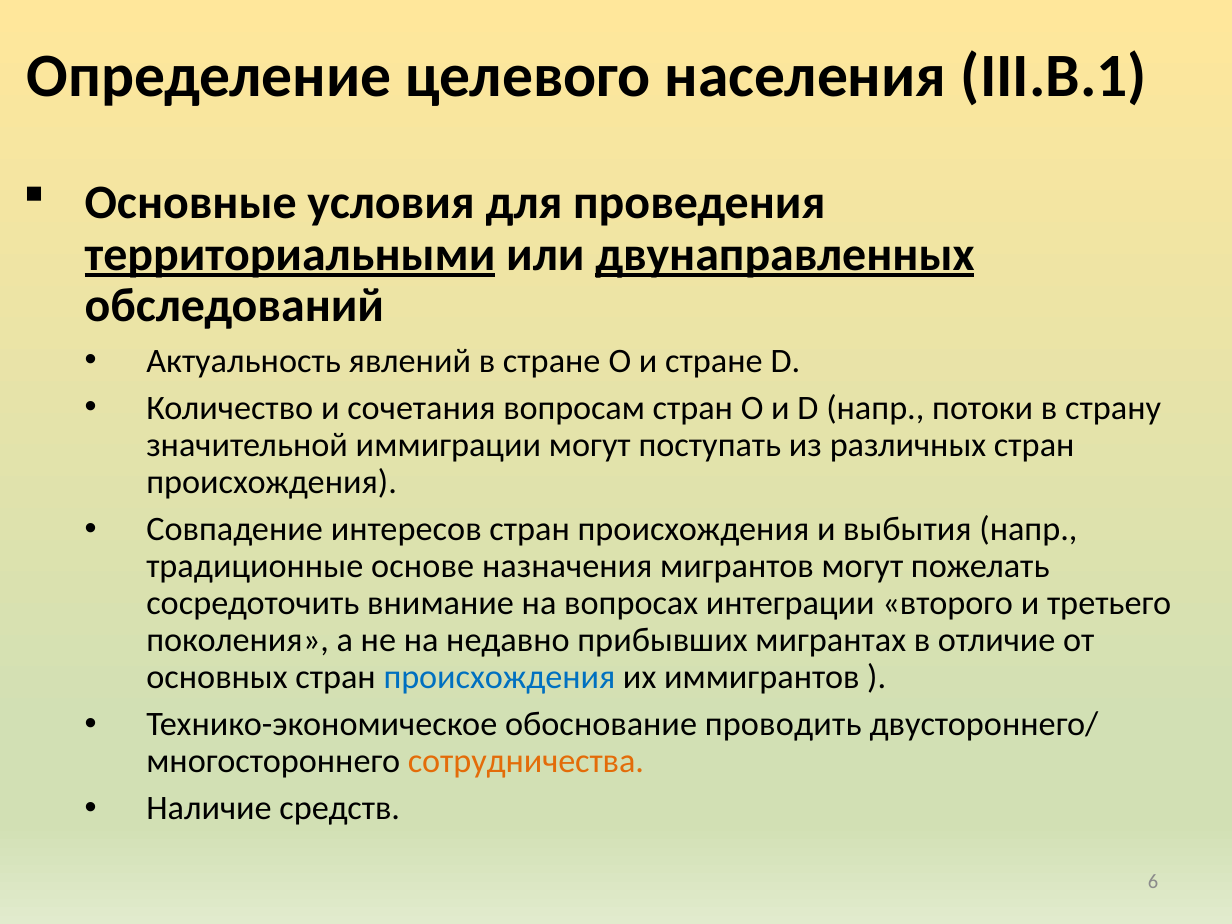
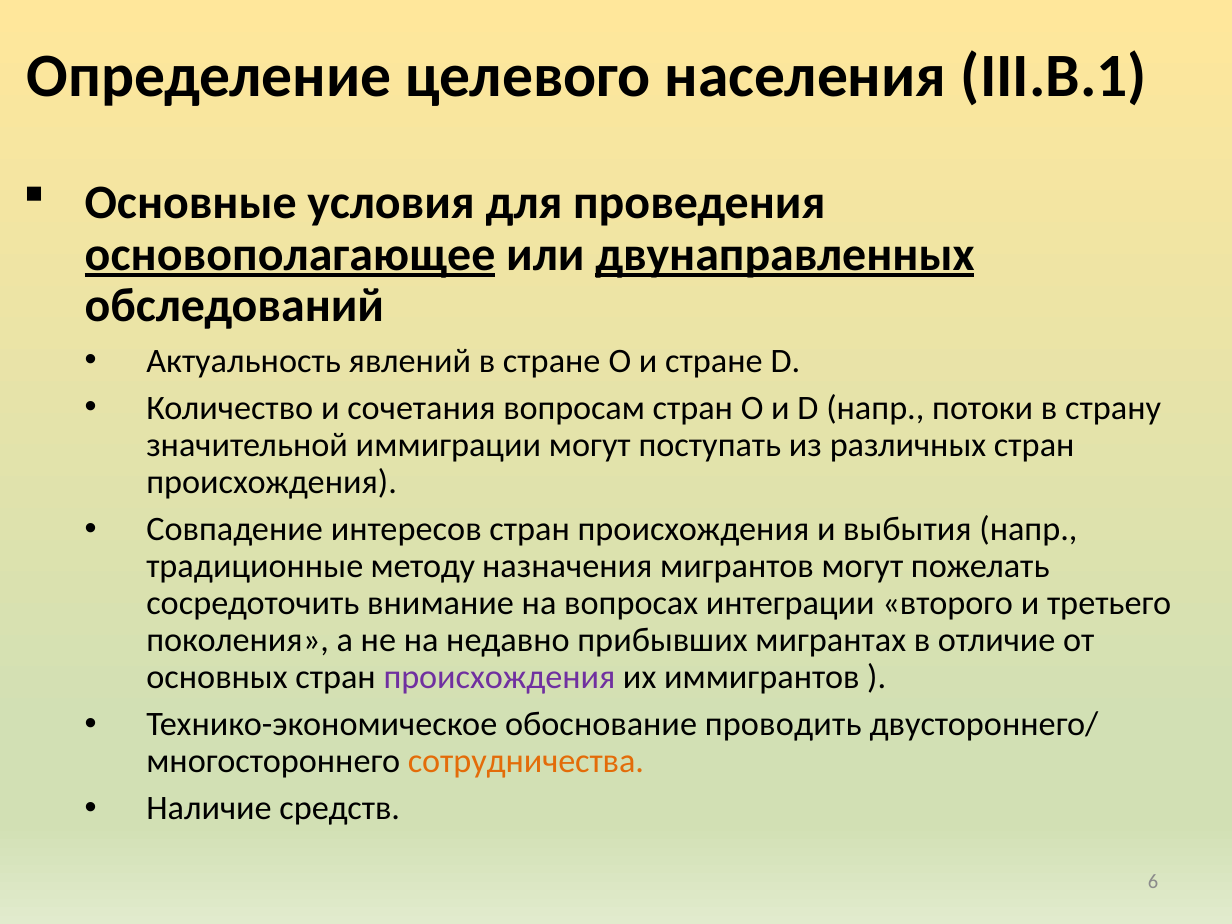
территориальными: территориальными -> основополагающее
основе: основе -> методу
происхождения at (499, 677) colour: blue -> purple
